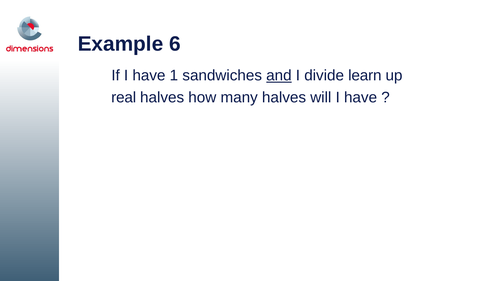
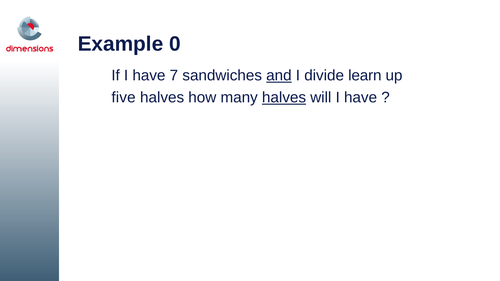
6: 6 -> 0
1: 1 -> 7
real: real -> five
halves at (284, 98) underline: none -> present
